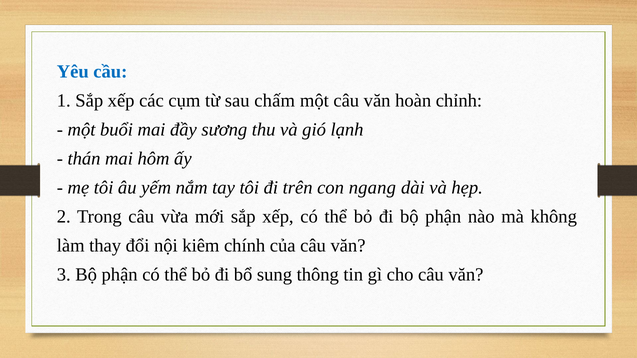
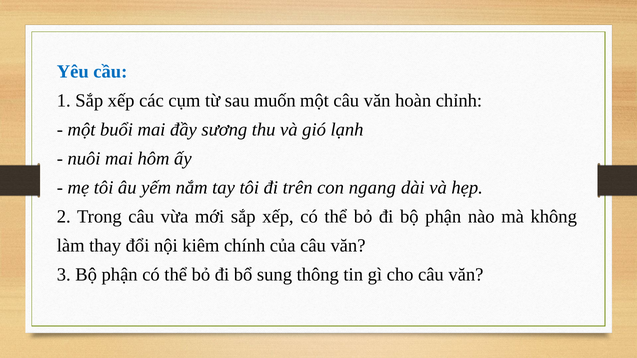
chấm: chấm -> muốn
thán: thán -> nuôi
